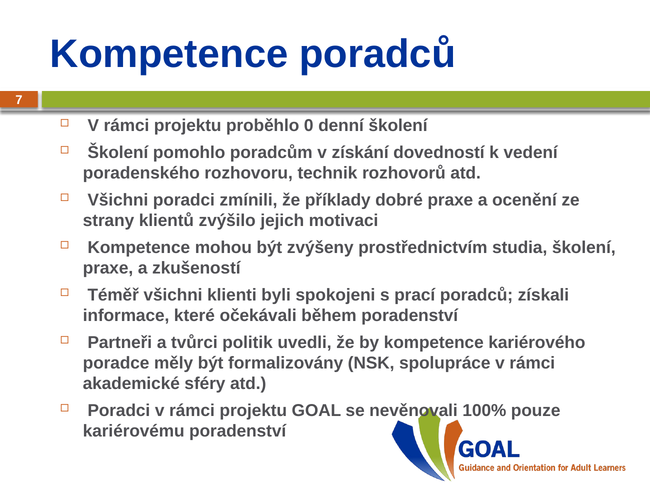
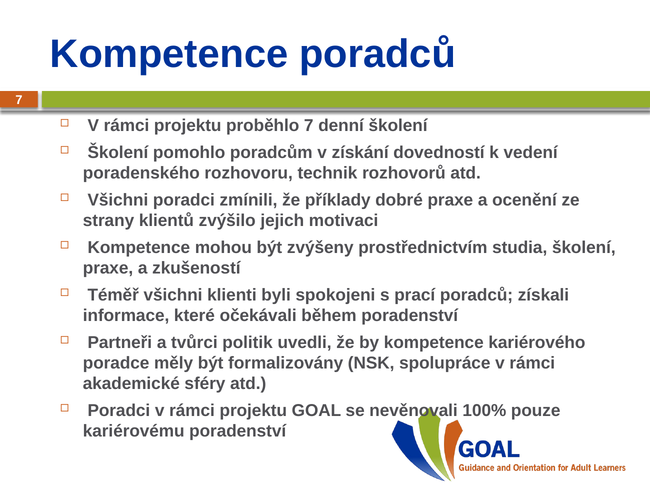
proběhlo 0: 0 -> 7
